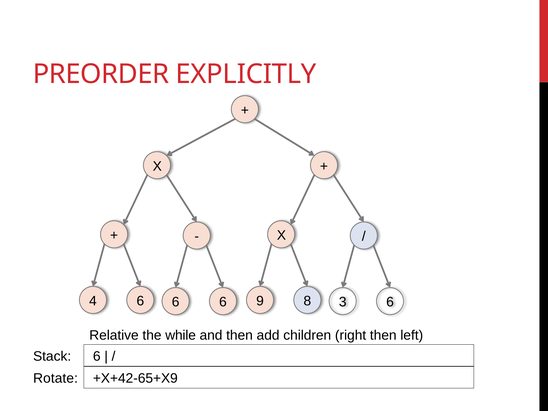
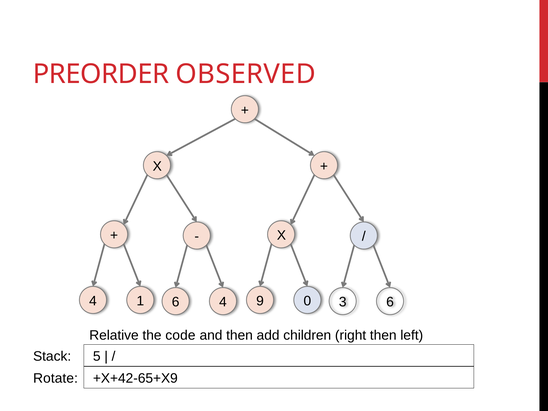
EXPLICITLY: EXPLICITLY -> OBSERVED
4 6: 6 -> 1
8: 8 -> 0
6 6: 6 -> 4
while: while -> code
Stack 6: 6 -> 5
